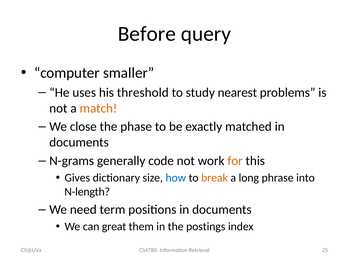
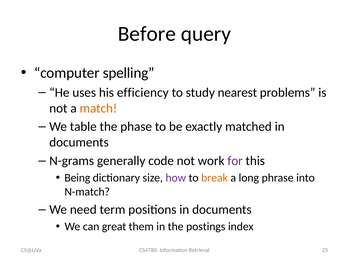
smaller: smaller -> spelling
threshold: threshold -> efficiency
close: close -> table
for colour: orange -> purple
Gives: Gives -> Being
how colour: blue -> purple
N-length: N-length -> N-match
